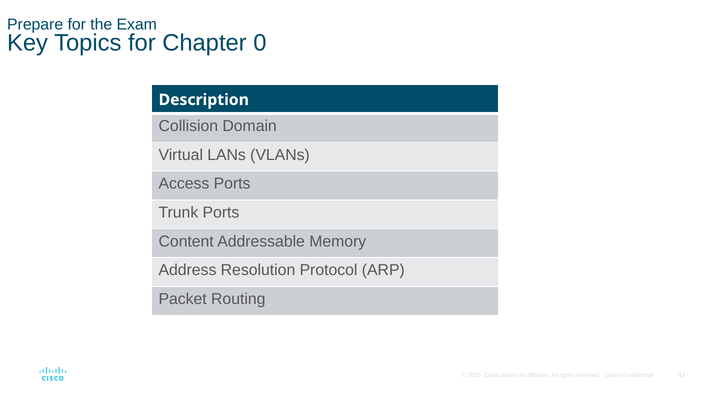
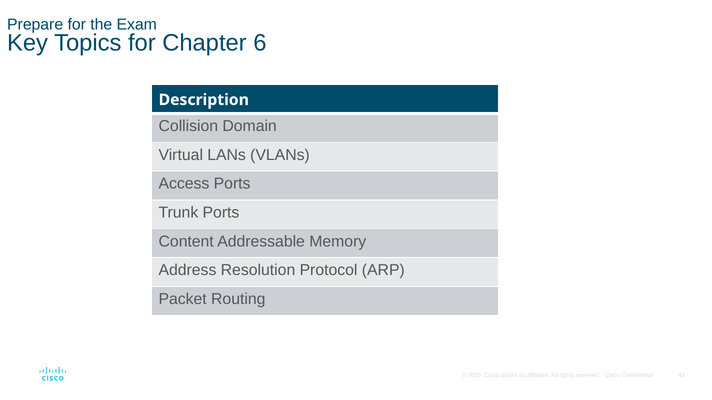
0: 0 -> 6
